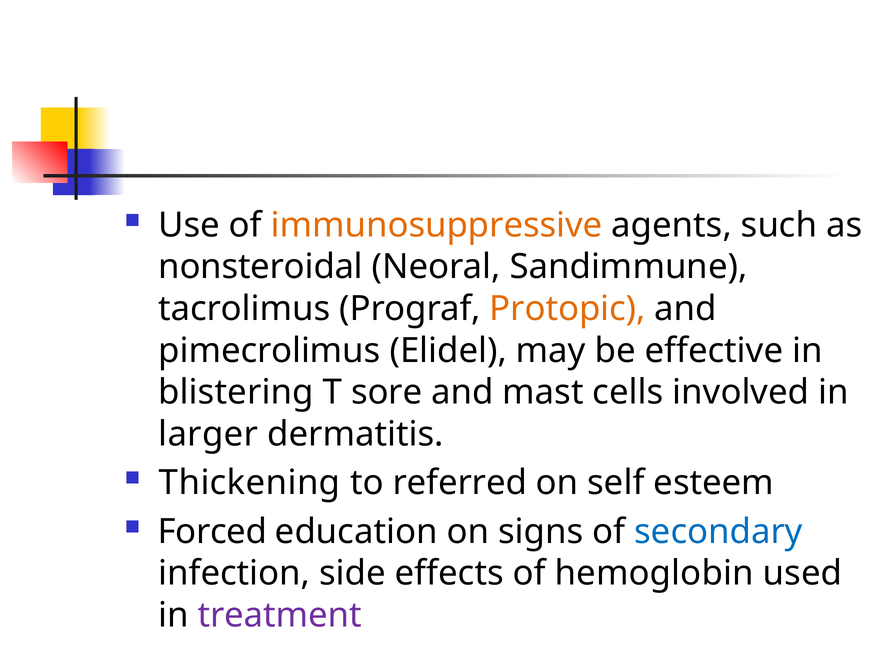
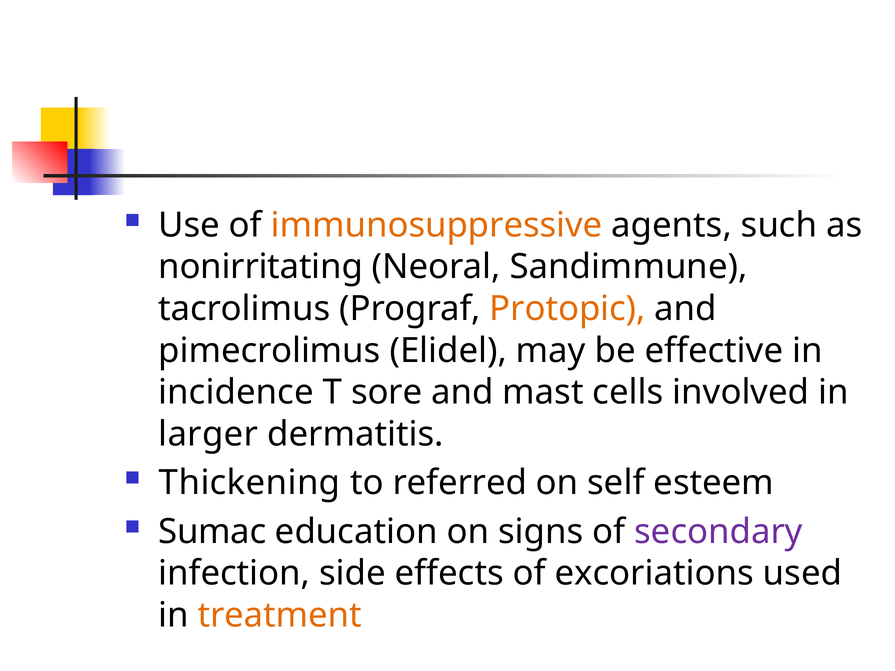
nonsteroidal: nonsteroidal -> nonirritating
blistering: blistering -> incidence
Forced: Forced -> Sumac
secondary colour: blue -> purple
hemoglobin: hemoglobin -> excoriations
treatment colour: purple -> orange
